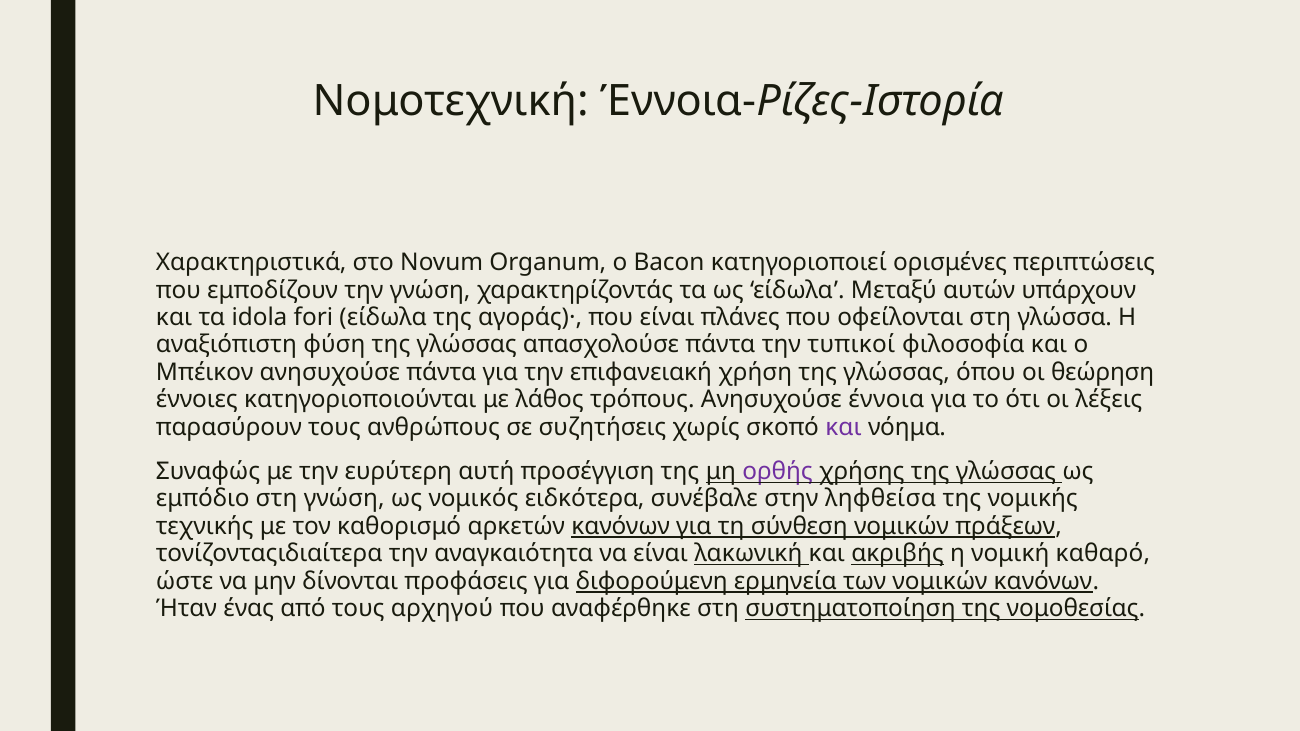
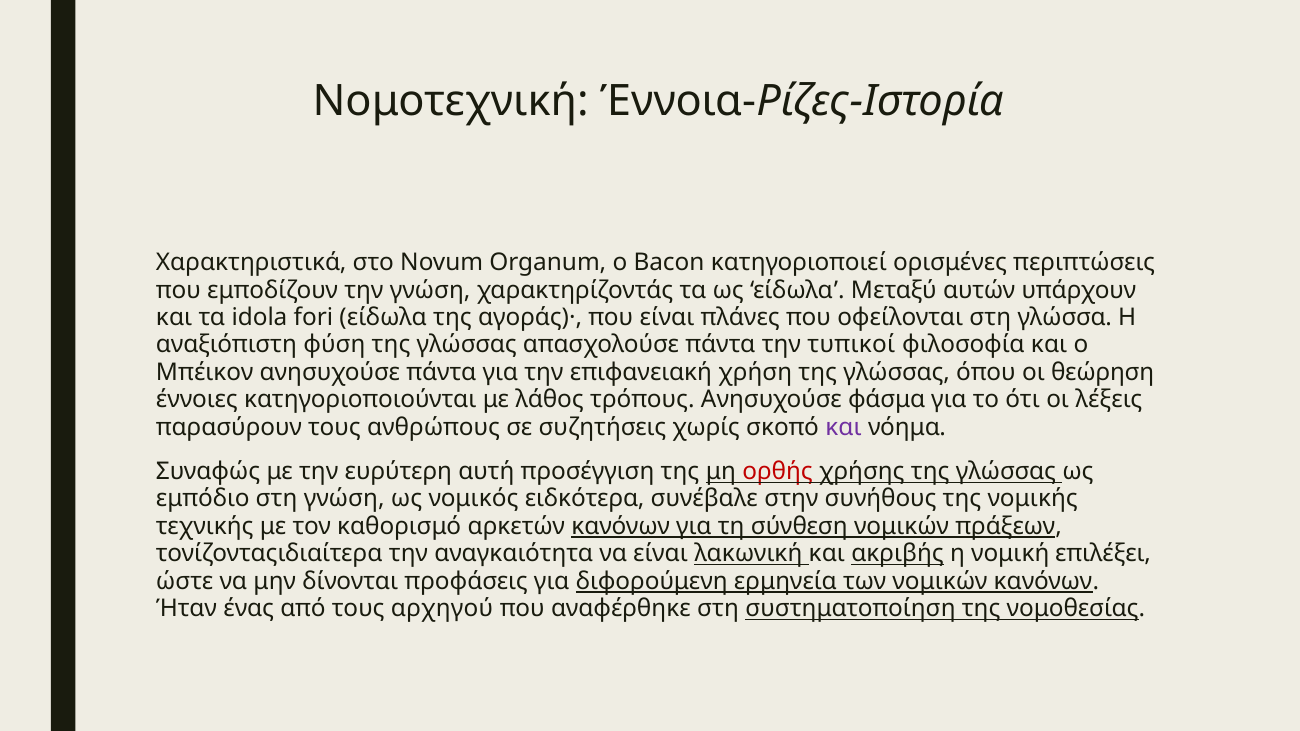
έννοια: έννοια -> φάσμα
ορθής colour: purple -> red
ληφθείσα: ληφθείσα -> συνήθους
καθαρό: καθαρό -> επιλέξει
